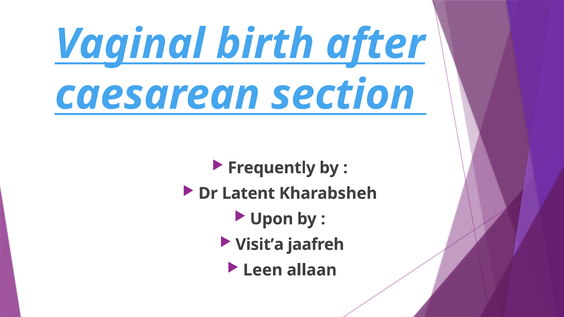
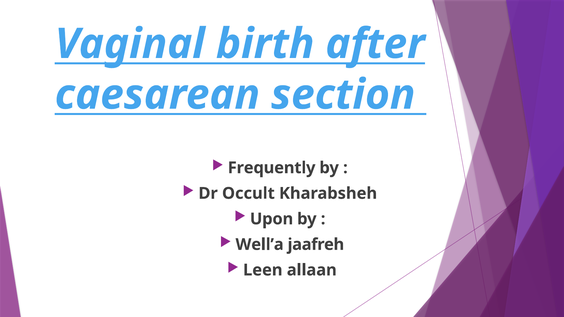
Latent: Latent -> Occult
Visit’a: Visit’a -> Well’a
